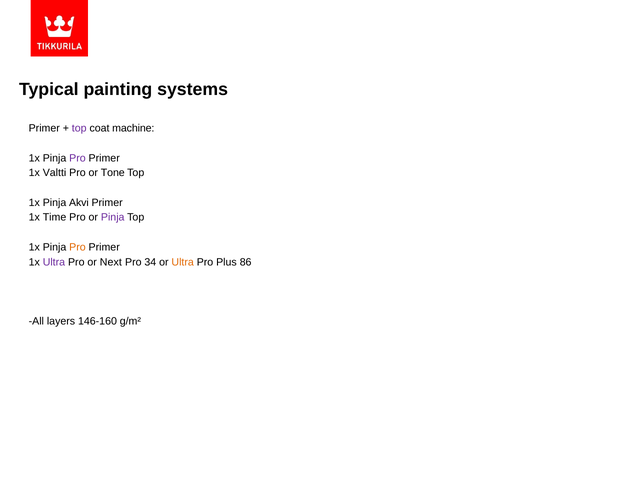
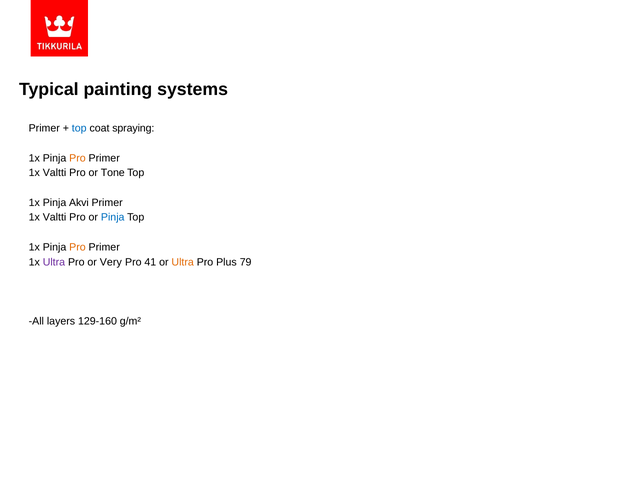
top at (79, 128) colour: purple -> blue
machine: machine -> spraying
Pro at (77, 158) colour: purple -> orange
Time at (55, 217): Time -> Valtti
Pinja at (113, 217) colour: purple -> blue
Next: Next -> Very
34: 34 -> 41
86: 86 -> 79
146-160: 146-160 -> 129-160
